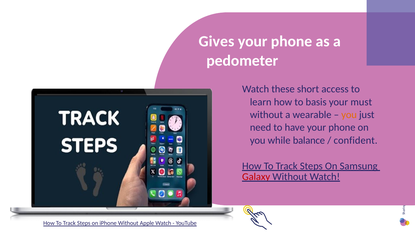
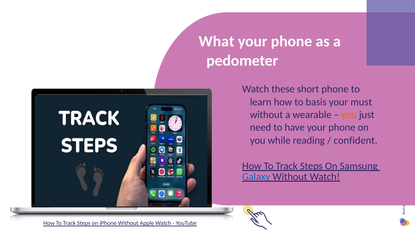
Gives: Gives -> What
short access: access -> phone
balance: balance -> reading
Galaxy colour: red -> blue
